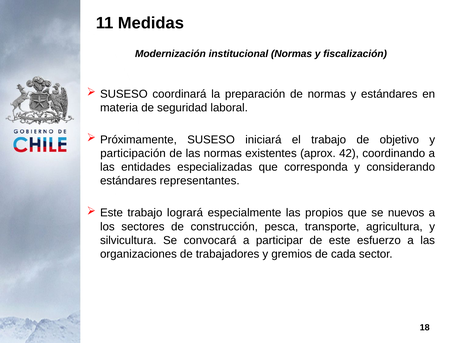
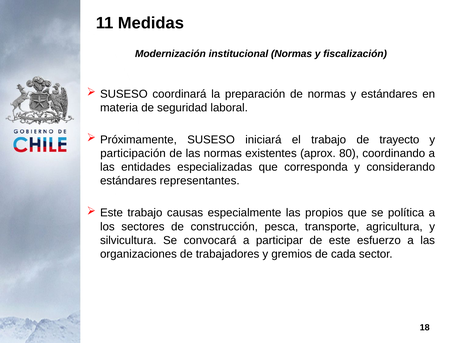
objetivo: objetivo -> trayecto
42: 42 -> 80
logrará: logrará -> causas
nuevos: nuevos -> política
